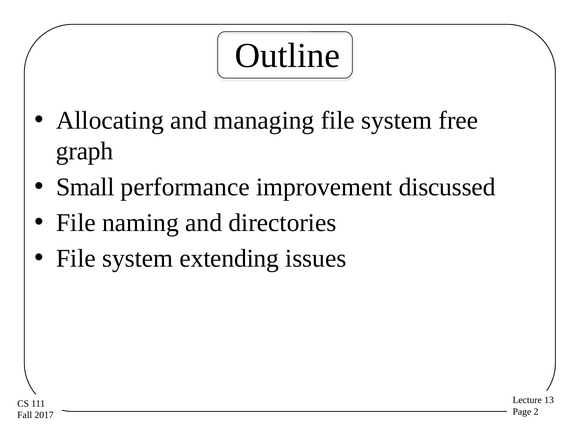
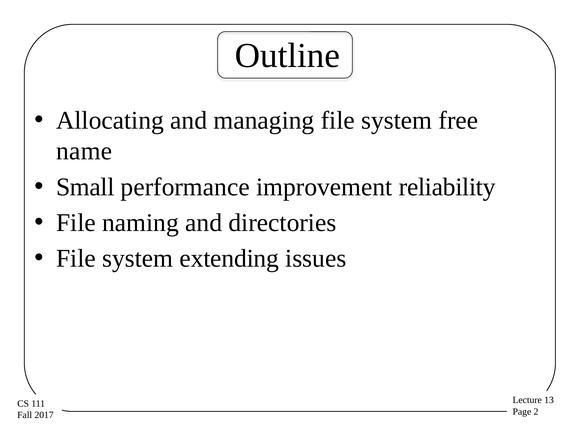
graph: graph -> name
discussed: discussed -> reliability
